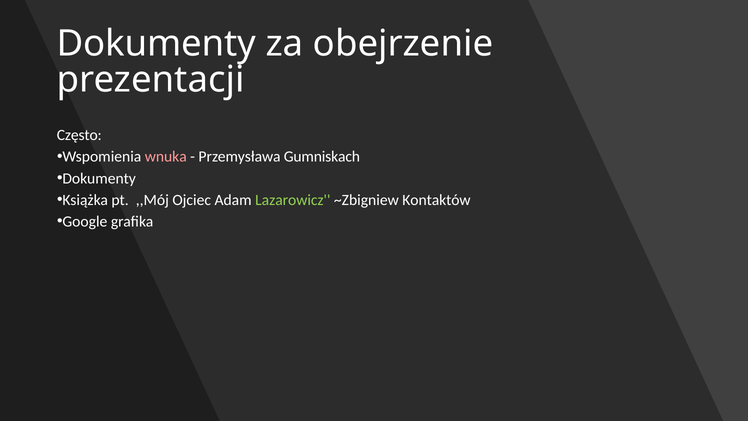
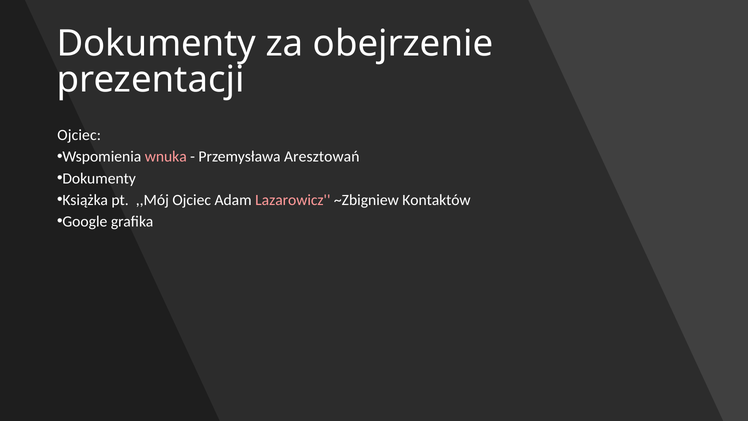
Często at (79, 135): Często -> Ojciec
Gumniskach: Gumniskach -> Aresztowań
Lazarowicz colour: light green -> pink
